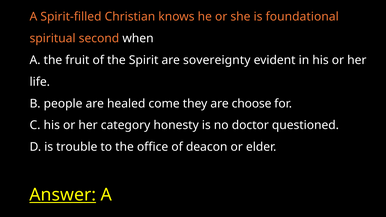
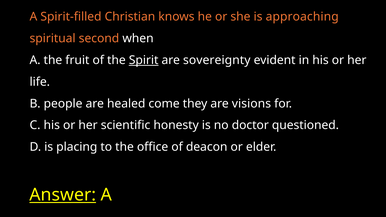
foundational: foundational -> approaching
Spirit underline: none -> present
choose: choose -> visions
category: category -> scientific
trouble: trouble -> placing
